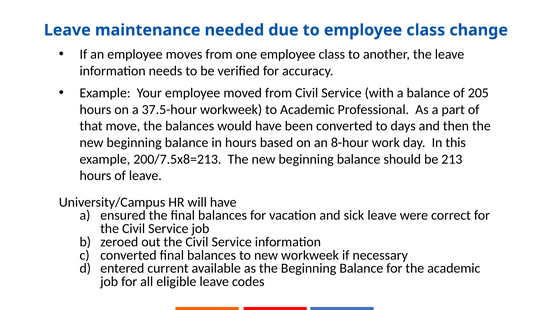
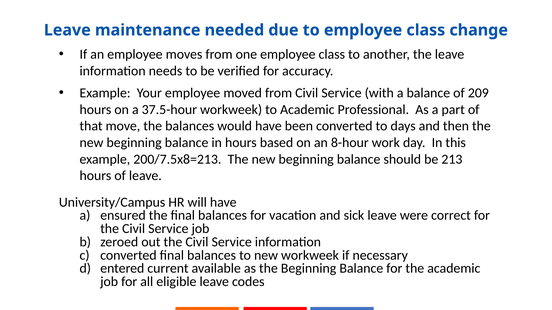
205: 205 -> 209
